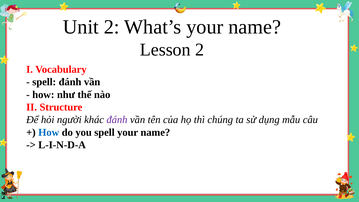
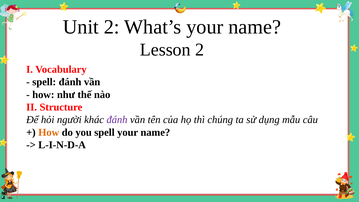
How at (49, 132) colour: blue -> orange
